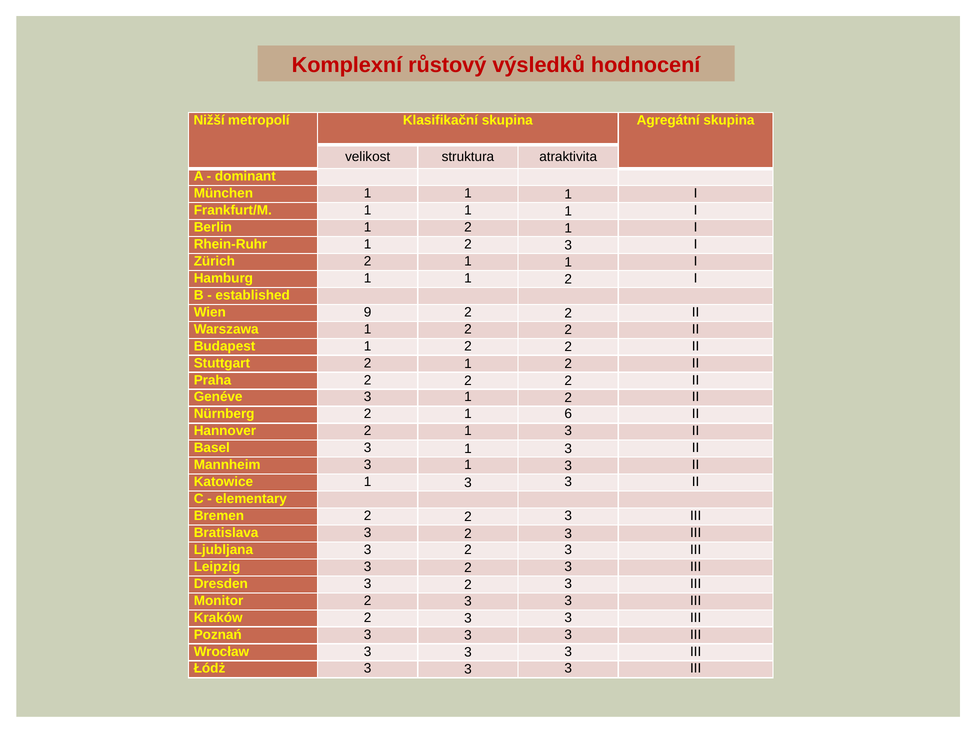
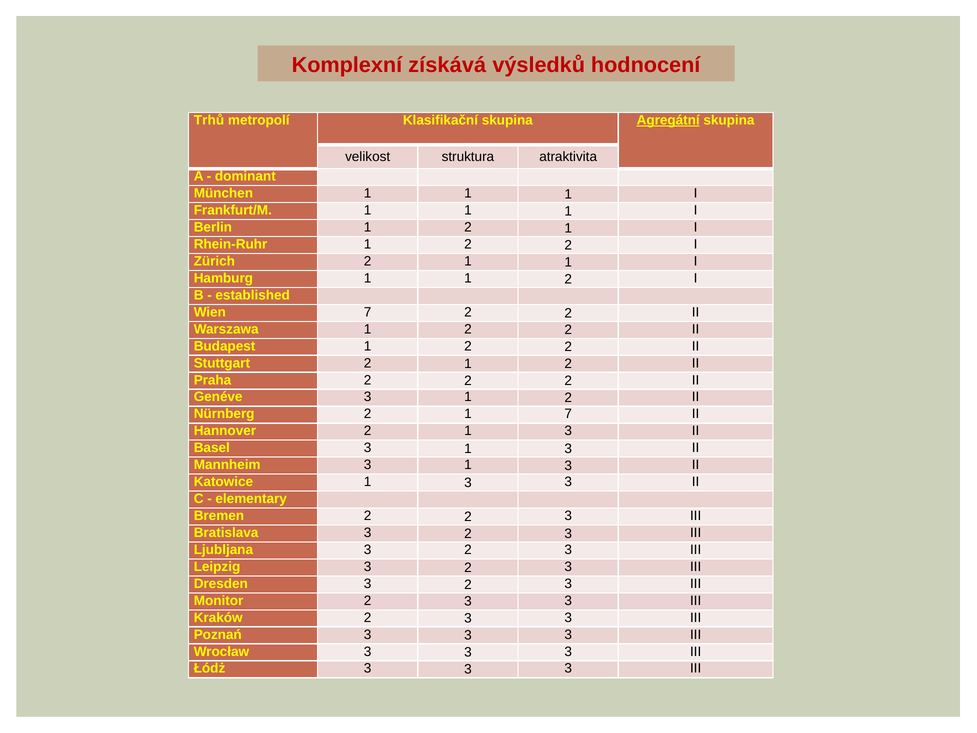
růstový: růstový -> získává
Nižší: Nižší -> Trhů
Agregátní underline: none -> present
Rhein-Ruhr 1 2 3: 3 -> 2
Wien 9: 9 -> 7
1 6: 6 -> 7
